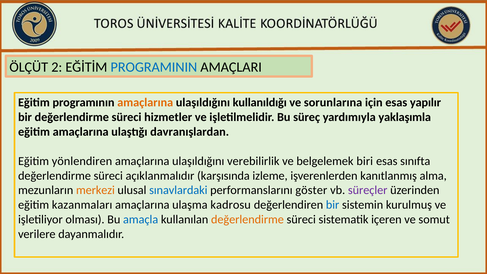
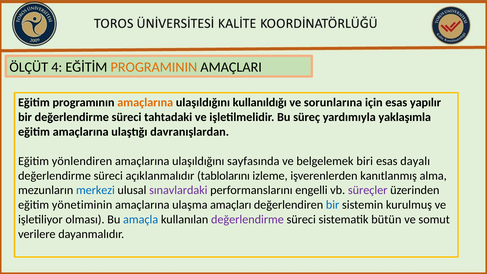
2: 2 -> 4
PROGRAMININ colour: blue -> orange
hizmetler: hizmetler -> tahtadaki
verebilirlik: verebilirlik -> sayfasında
sınıfta: sınıfta -> dayalı
karşısında: karşısında -> tablolarını
merkezi colour: orange -> blue
sınavlardaki colour: blue -> purple
göster: göster -> engelli
kazanmaları: kazanmaları -> yönetiminin
kadrosu: kadrosu -> amaçları
değerlendirme at (247, 219) colour: orange -> purple
içeren: içeren -> bütün
